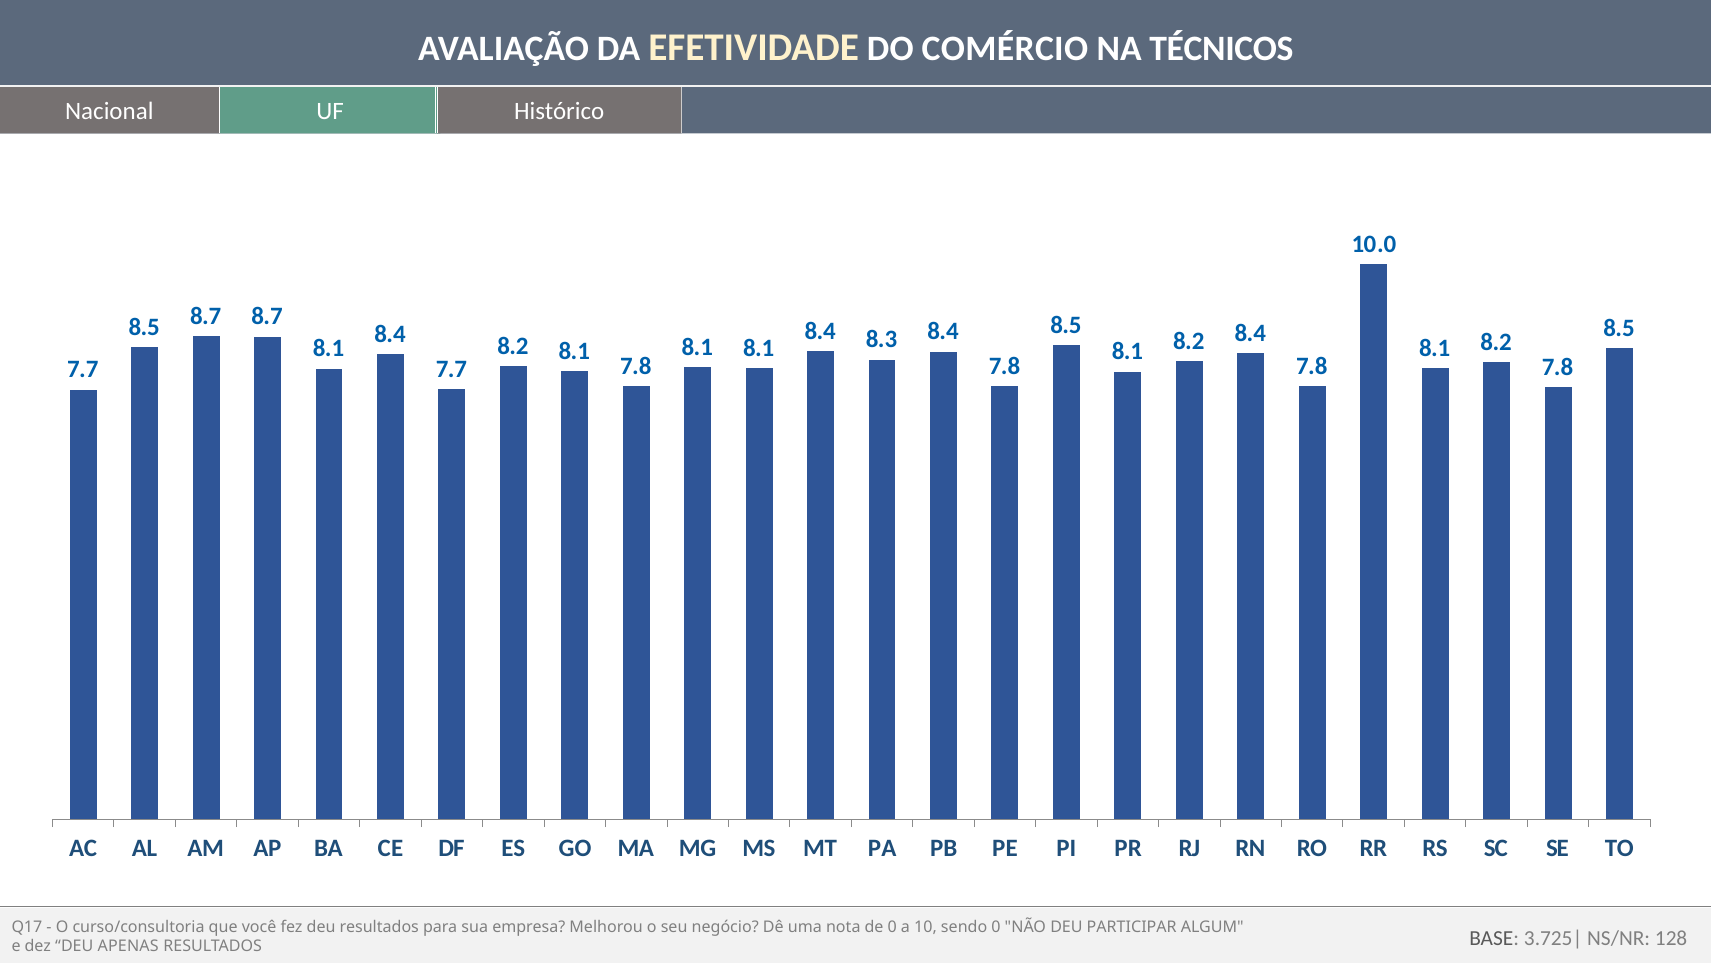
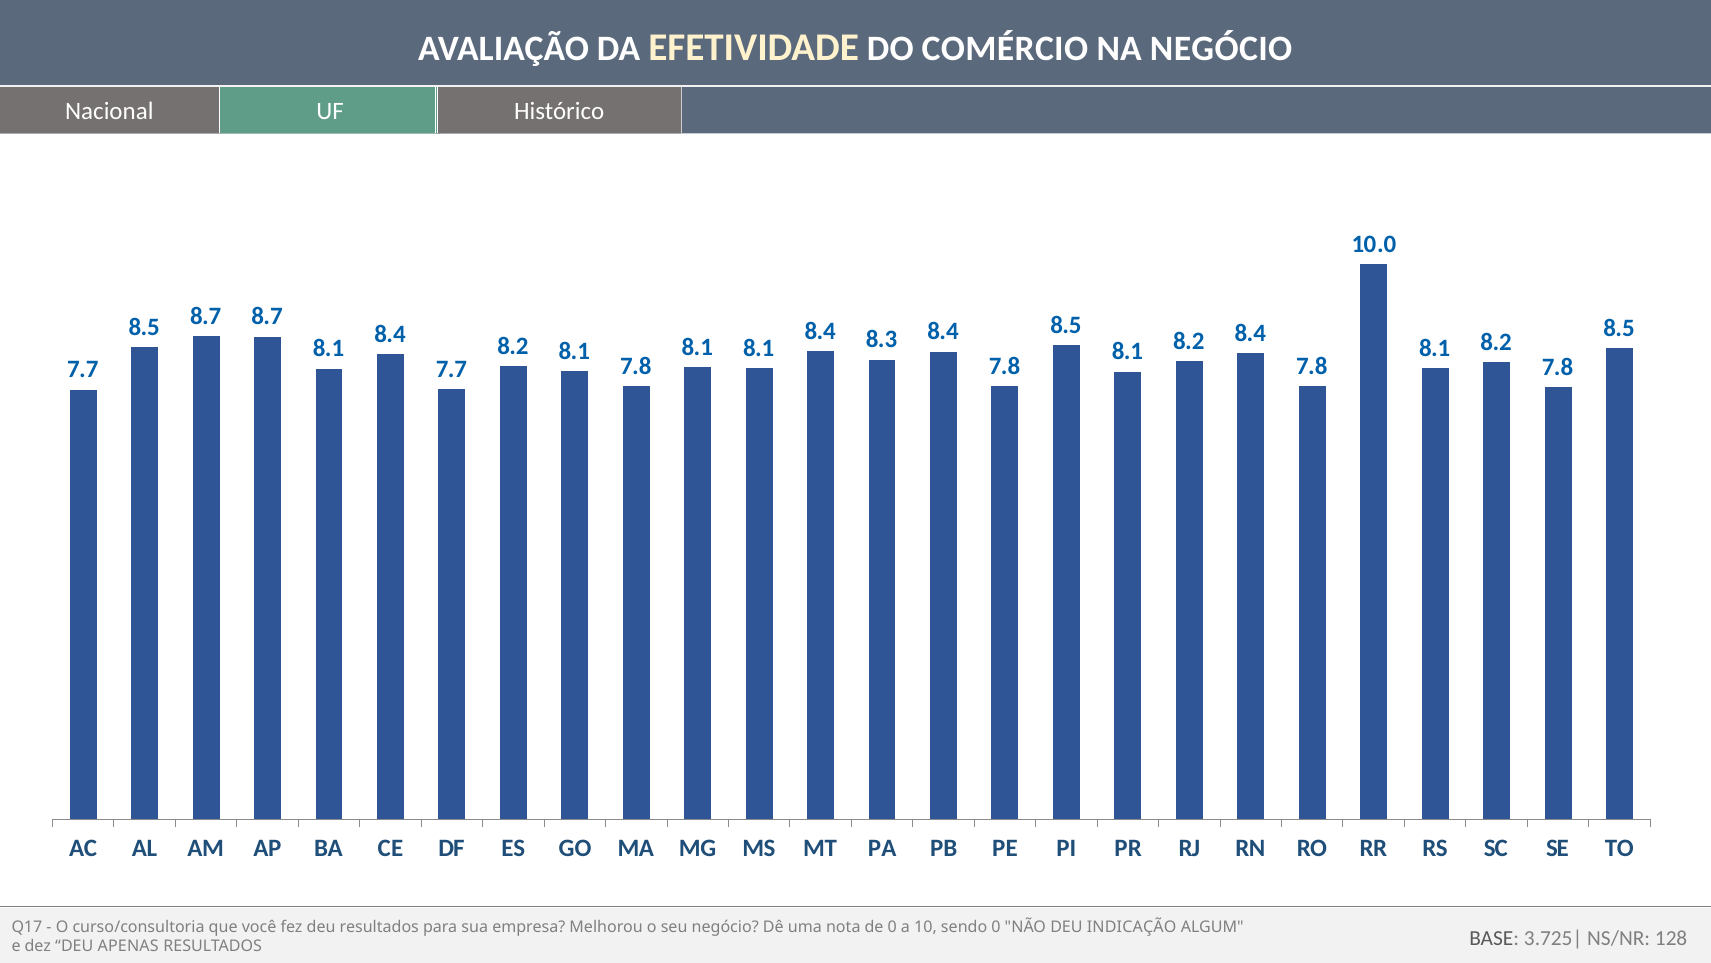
NA TÉCNICOS: TÉCNICOS -> NEGÓCIO
PARTICIPAR: PARTICIPAR -> INDICAÇÃO
